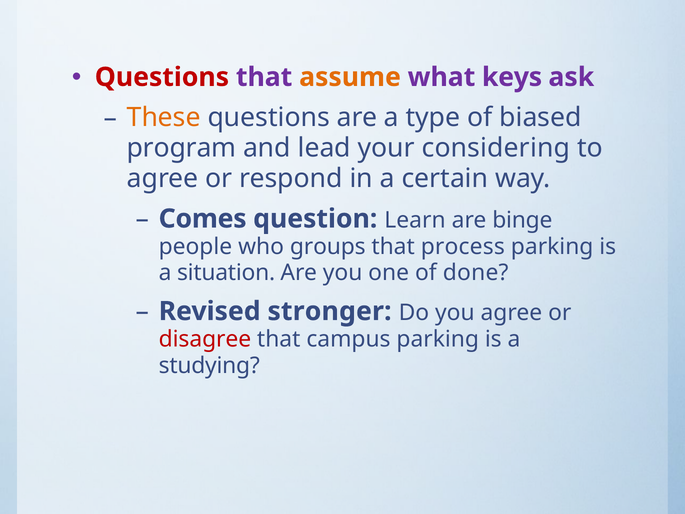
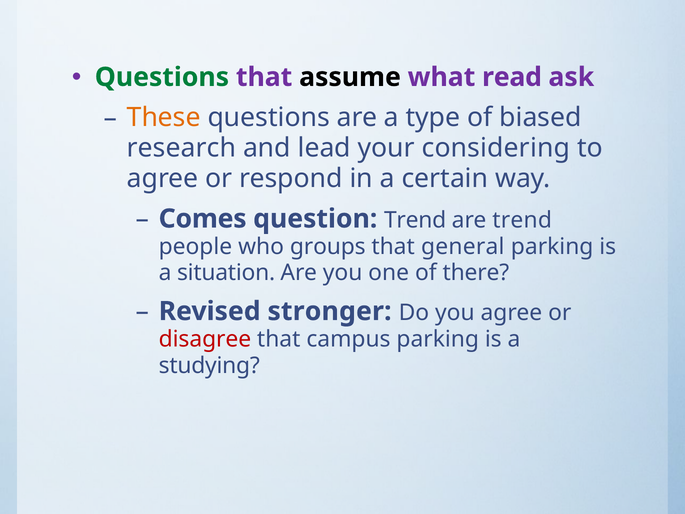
Questions at (162, 77) colour: red -> green
assume colour: orange -> black
keys: keys -> read
program: program -> research
question Learn: Learn -> Trend
are binge: binge -> trend
process: process -> general
done: done -> there
